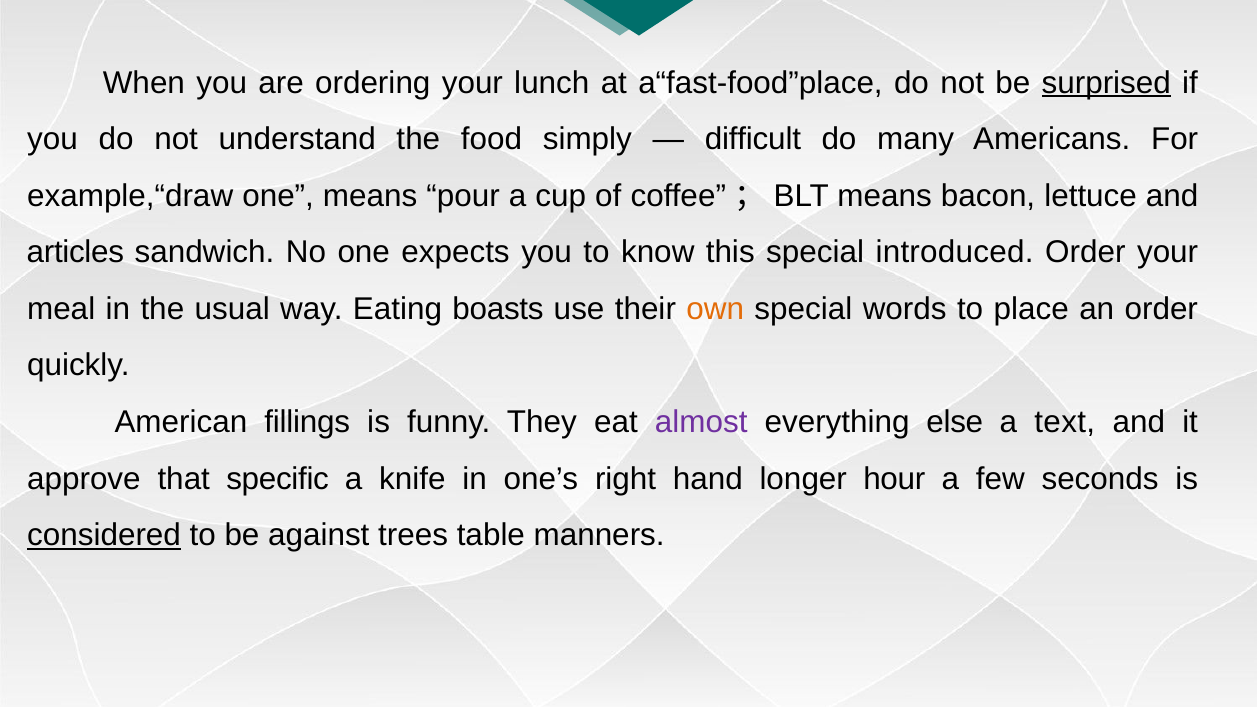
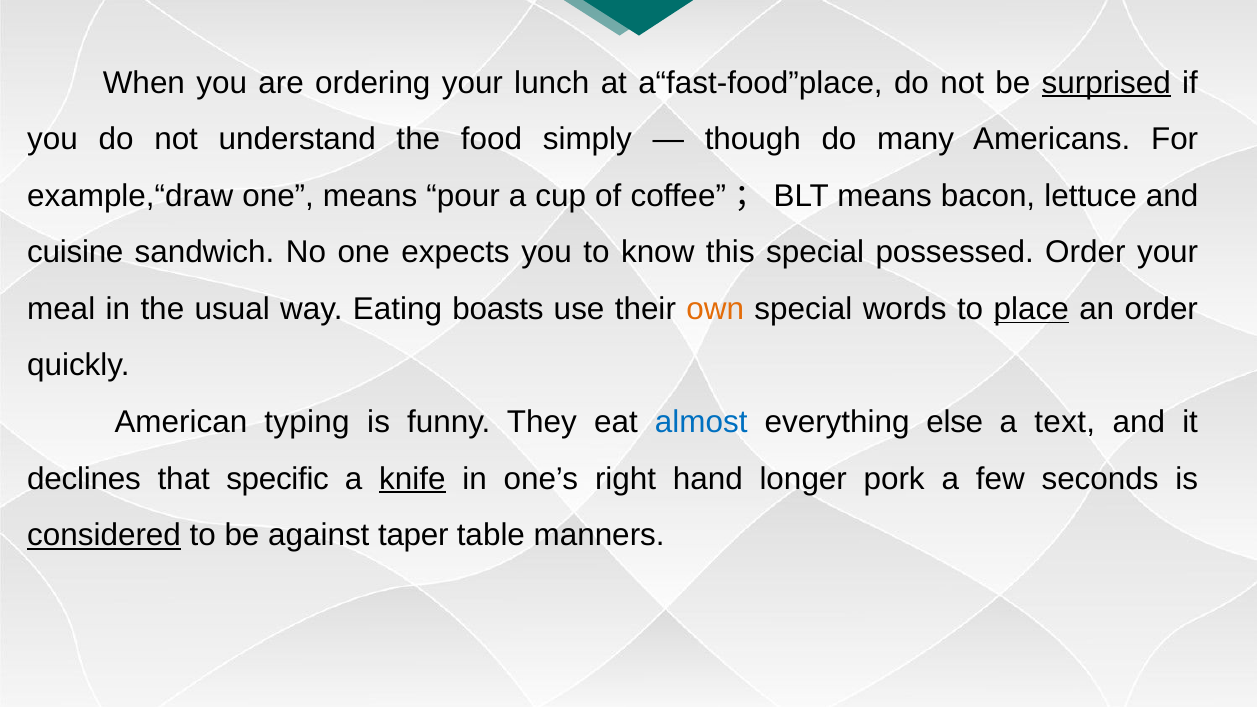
difficult: difficult -> though
articles: articles -> cuisine
introduced: introduced -> possessed
place underline: none -> present
fillings: fillings -> typing
almost colour: purple -> blue
approve: approve -> declines
knife underline: none -> present
hour: hour -> pork
trees: trees -> taper
